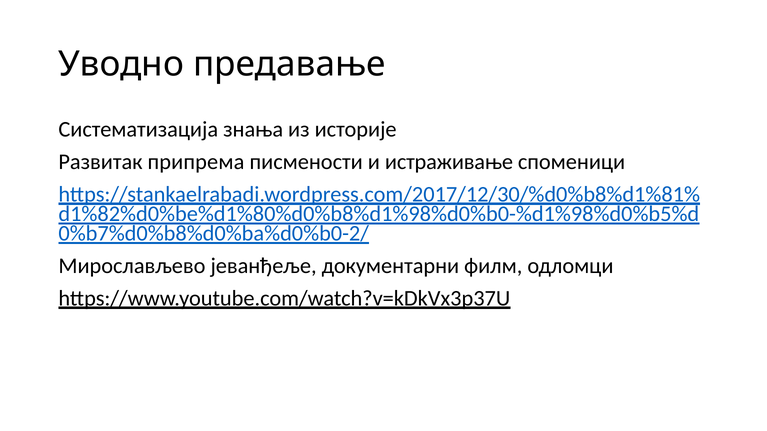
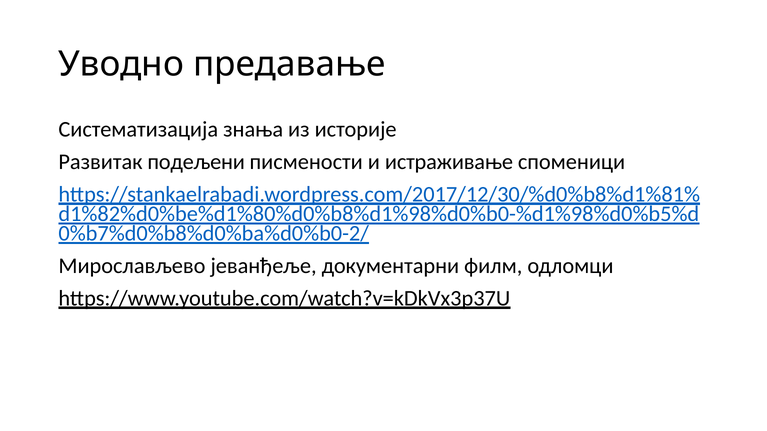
припрема: припрема -> подељени
